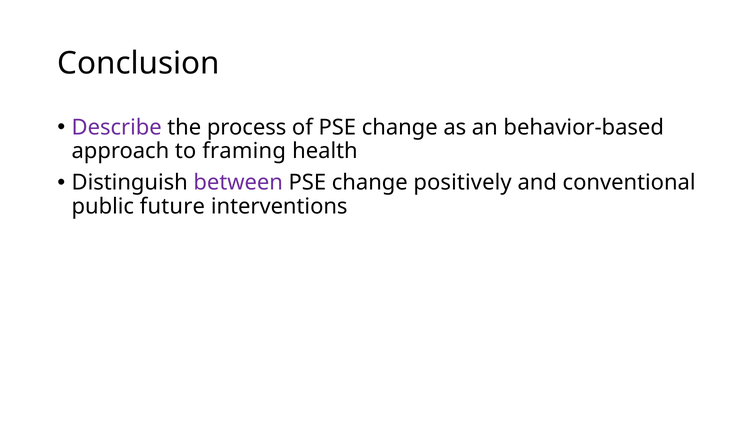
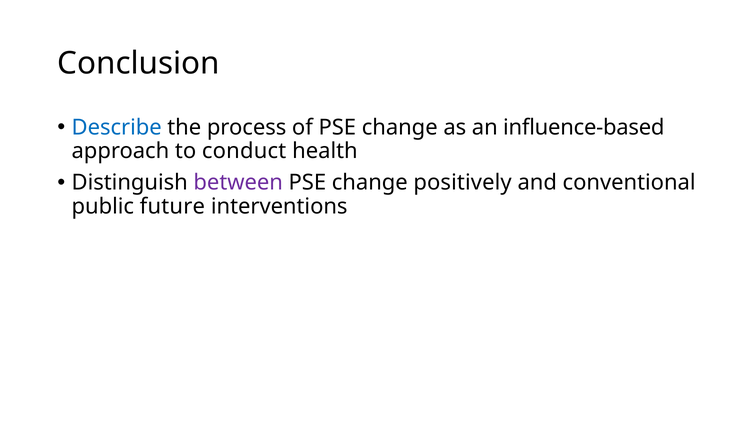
Describe colour: purple -> blue
behavior-based: behavior-based -> influence-based
framing: framing -> conduct
